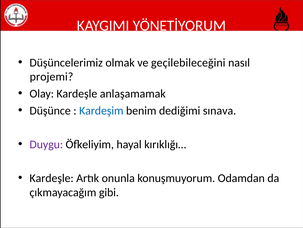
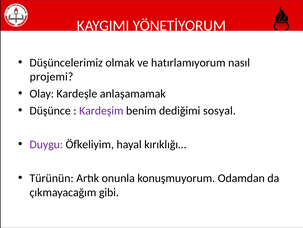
geçilebileceğini: geçilebileceğini -> hatırlamıyorum
Kardeşim colour: blue -> purple
sınava: sınava -> sosyal
Kardeşle at (52, 178): Kardeşle -> Türünün
